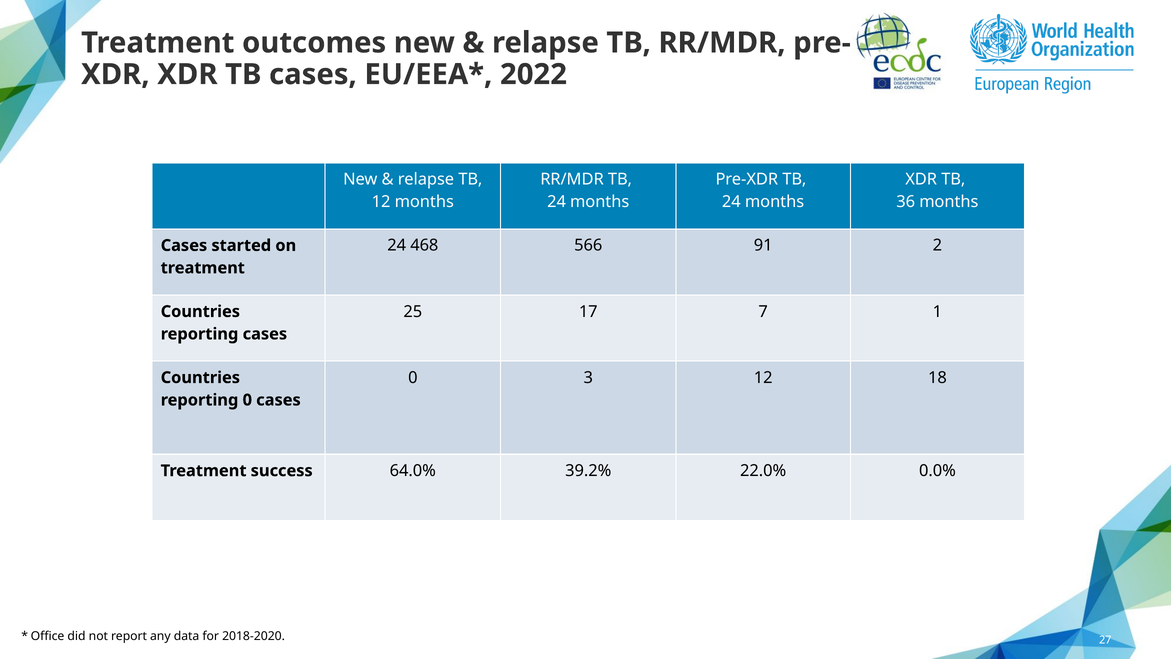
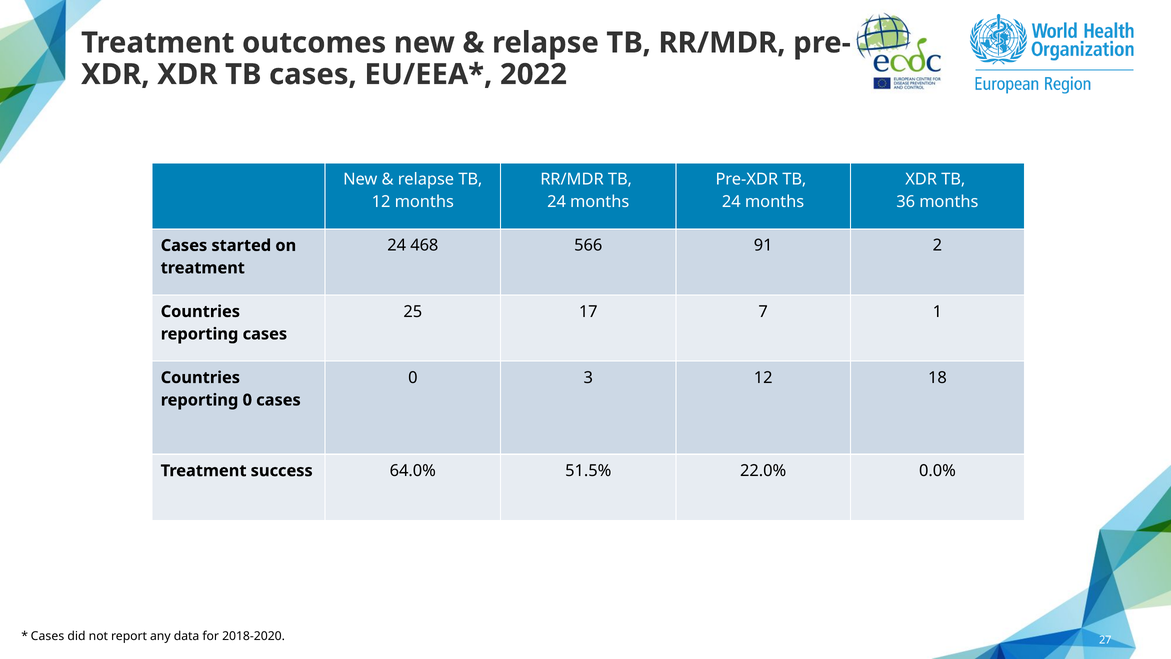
39.2%: 39.2% -> 51.5%
Office at (48, 636): Office -> Cases
